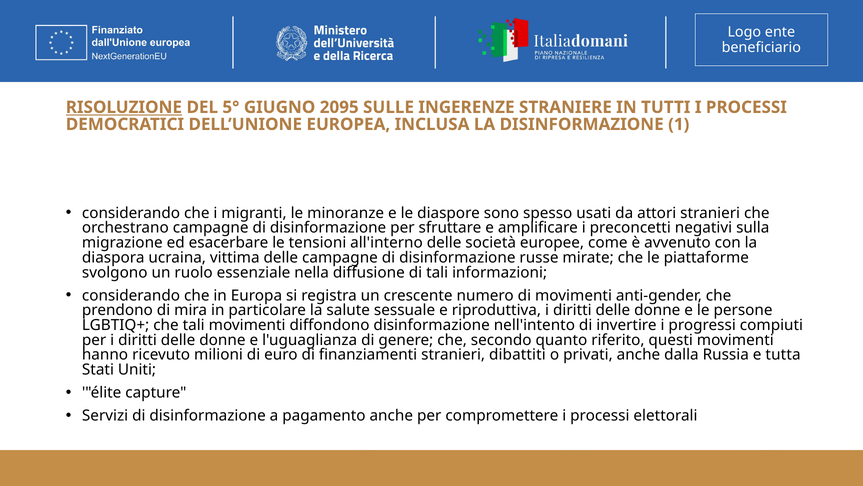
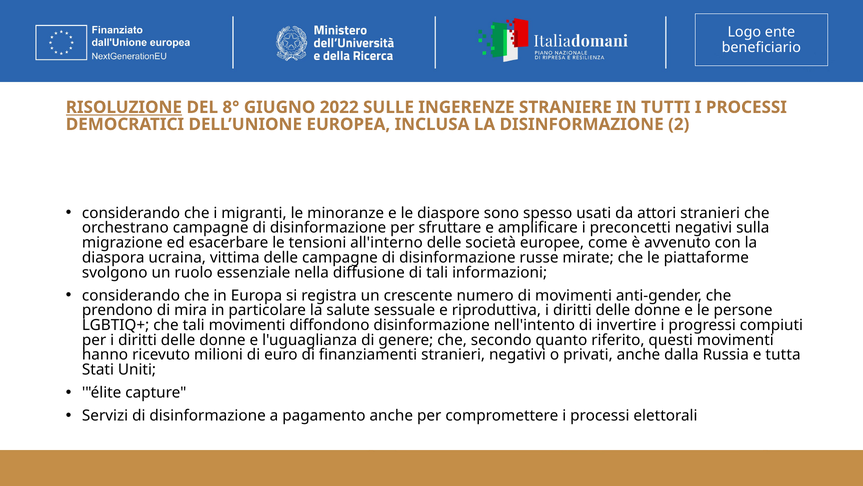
5°: 5° -> 8°
2095: 2095 -> 2022
1: 1 -> 2
stranieri dibattiti: dibattiti -> negativi
